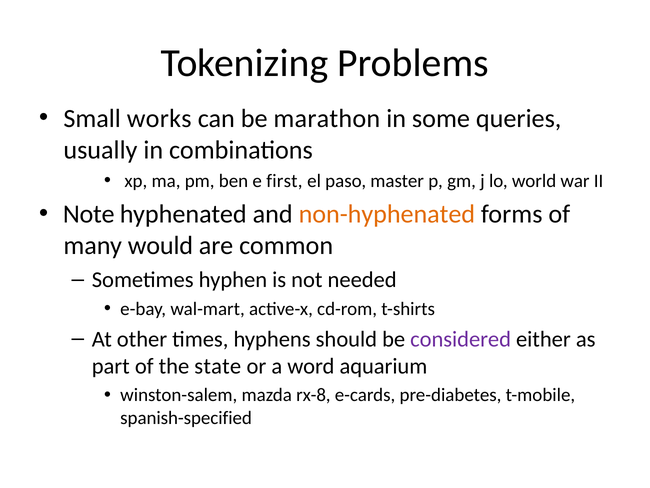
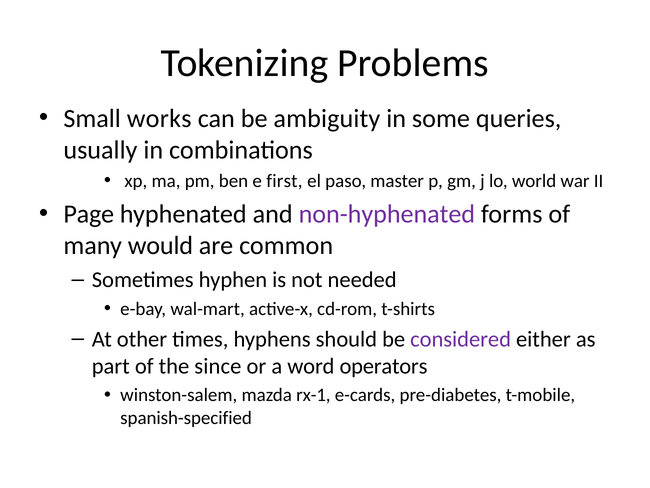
marathon: marathon -> ambiguity
Note: Note -> Page
non-hyphenated colour: orange -> purple
state: state -> since
aquarium: aquarium -> operators
rx-8: rx-8 -> rx-1
